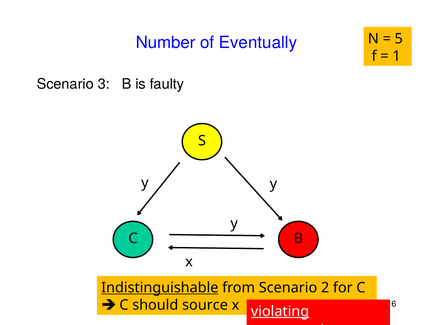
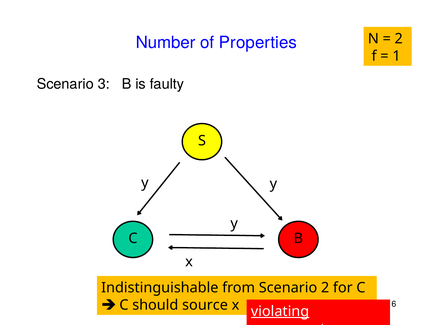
5 at (399, 39): 5 -> 2
Eventually: Eventually -> Properties
Indistinguishable underline: present -> none
